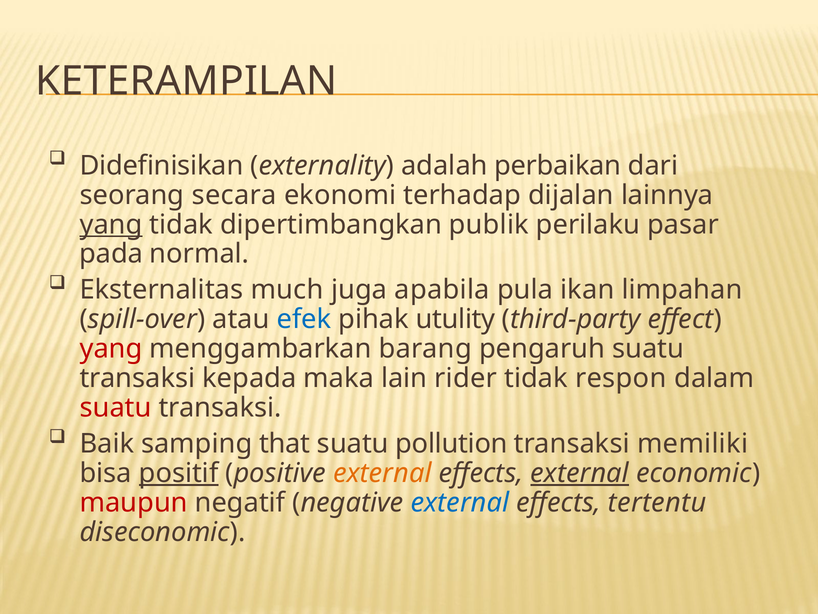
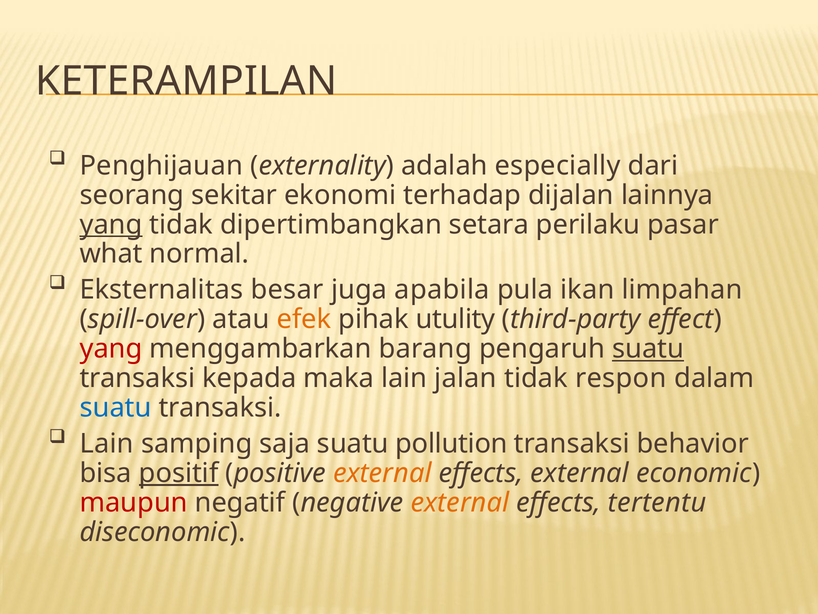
Didefinisikan: Didefinisikan -> Penghijauan
perbaikan: perbaikan -> especially
secara: secara -> sekitar
publik: publik -> setara
pada: pada -> what
much: much -> besar
efek colour: blue -> orange
suatu at (648, 349) underline: none -> present
rider: rider -> jalan
suatu at (116, 407) colour: red -> blue
Baik at (107, 443): Baik -> Lain
that: that -> saja
memiliki: memiliki -> behavior
external at (580, 473) underline: present -> none
external at (460, 502) colour: blue -> orange
